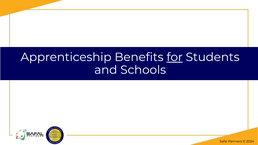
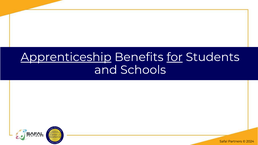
Apprenticeship underline: none -> present
